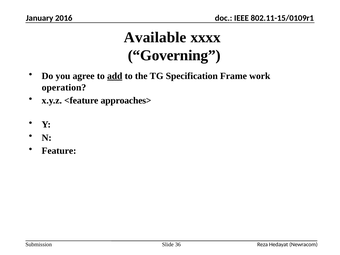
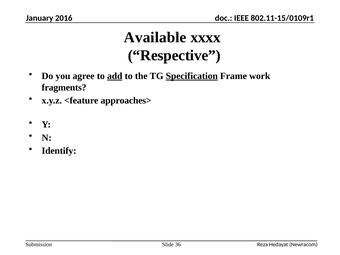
Governing: Governing -> Respective
Specification underline: none -> present
operation: operation -> fragments
Feature: Feature -> Identify
